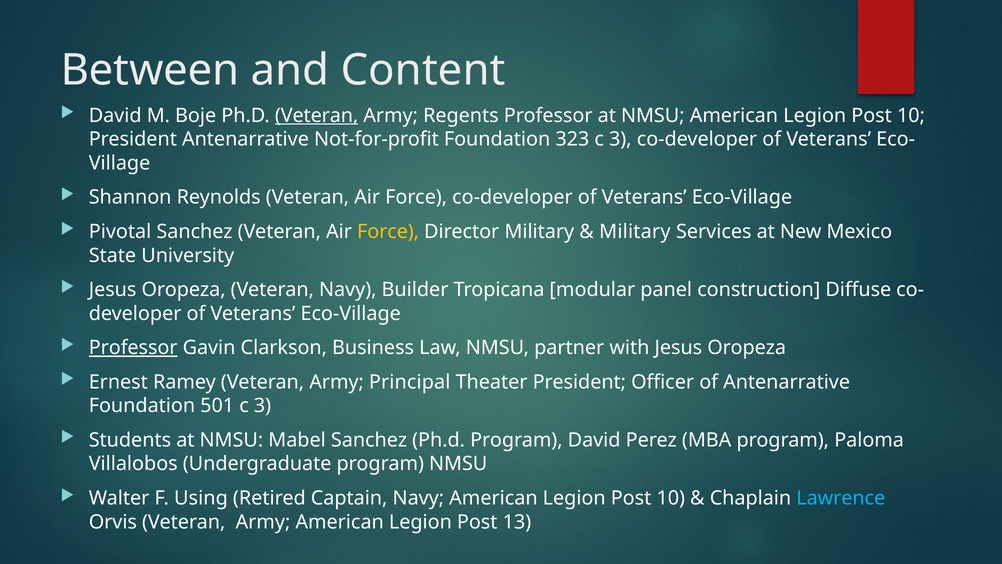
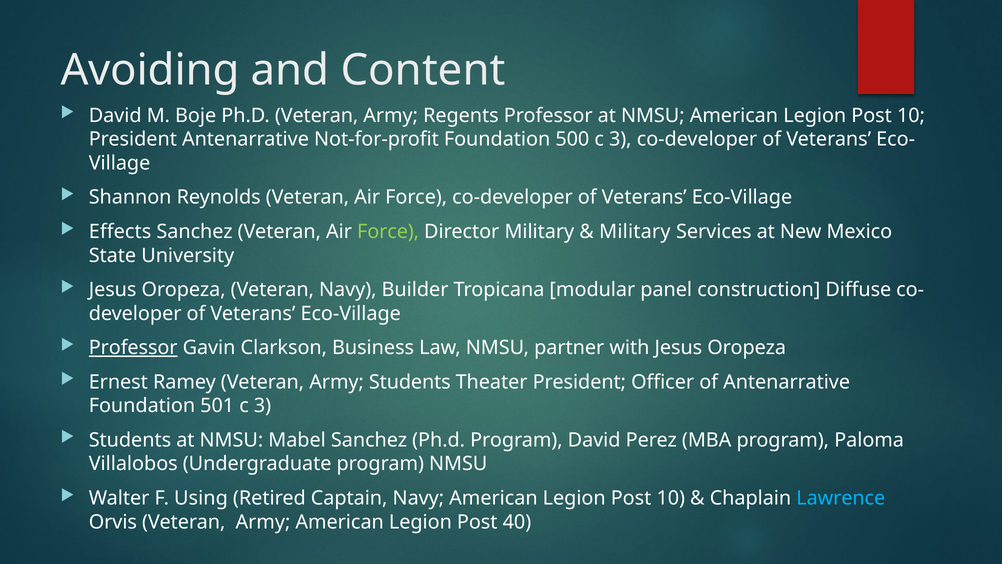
Between: Between -> Avoiding
Veteran at (317, 115) underline: present -> none
323: 323 -> 500
Pivotal: Pivotal -> Effects
Force at (388, 232) colour: yellow -> light green
Army Principal: Principal -> Students
13: 13 -> 40
